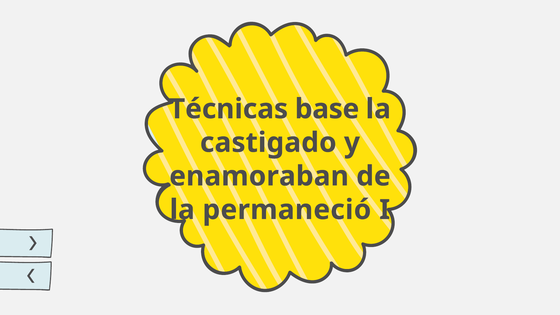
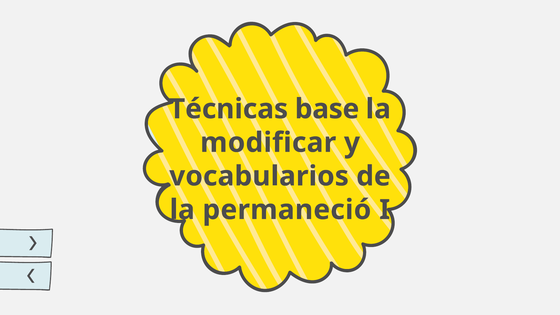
castigado: castigado -> modificar
enamoraban: enamoraban -> vocabularios
